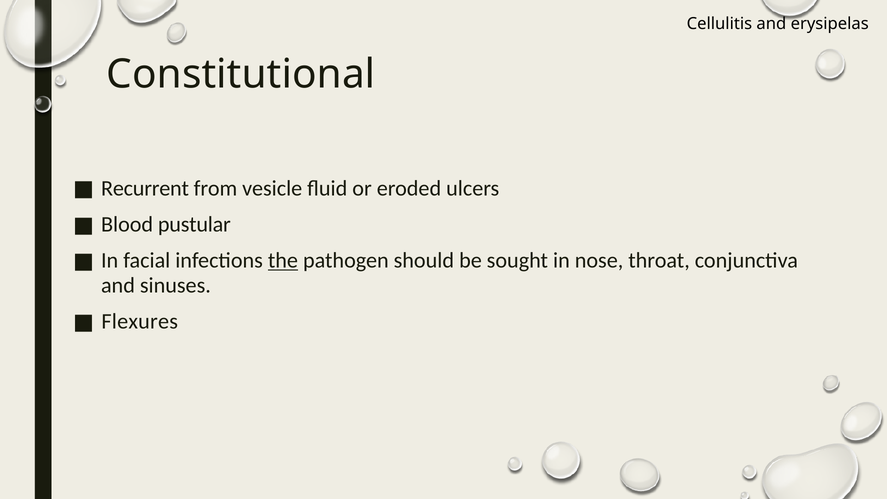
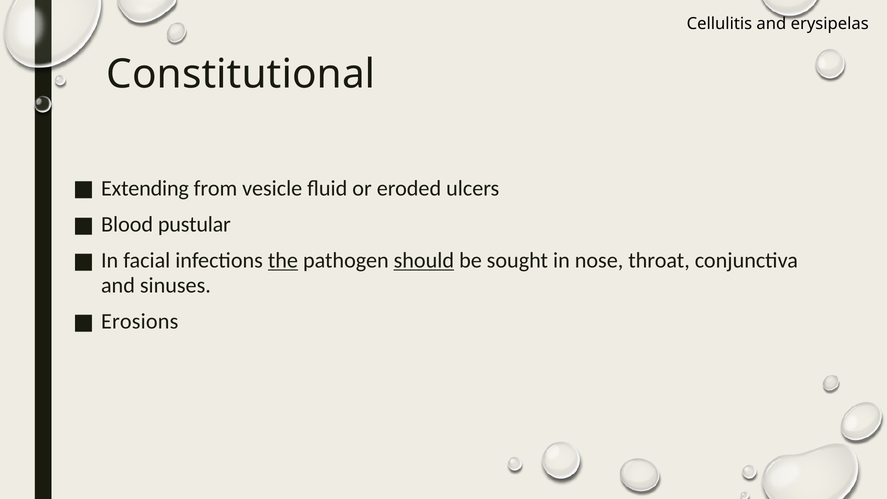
Recurrent: Recurrent -> Extending
should underline: none -> present
Flexures: Flexures -> Erosions
